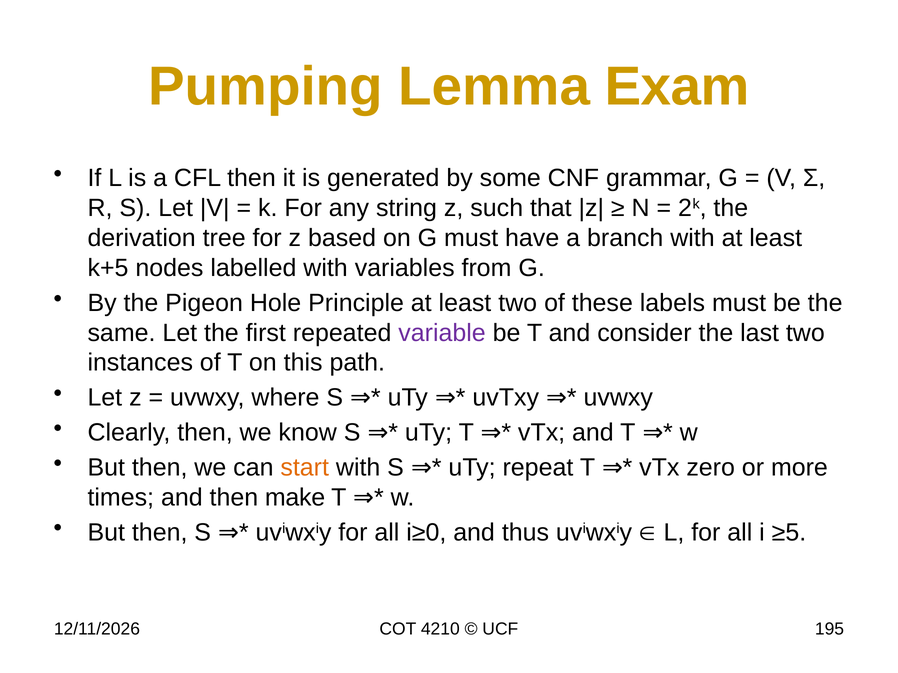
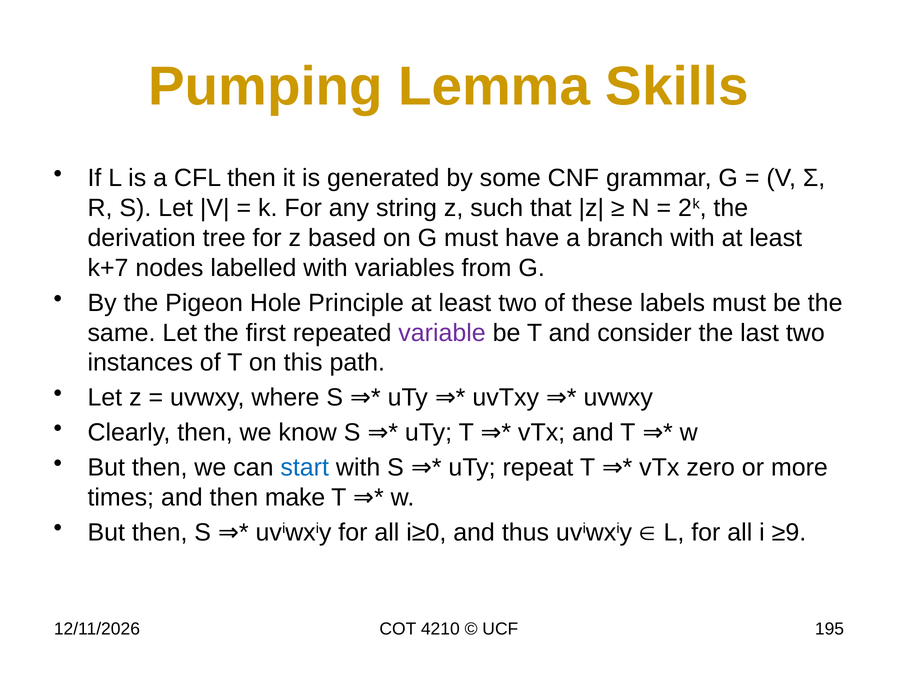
Exam: Exam -> Skills
k+5: k+5 -> k+7
start colour: orange -> blue
≥5: ≥5 -> ≥9
